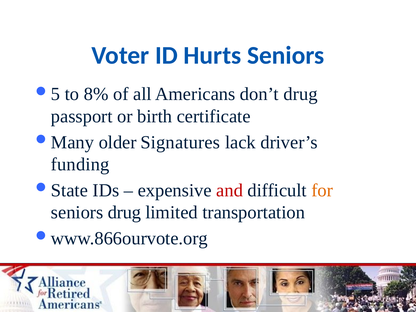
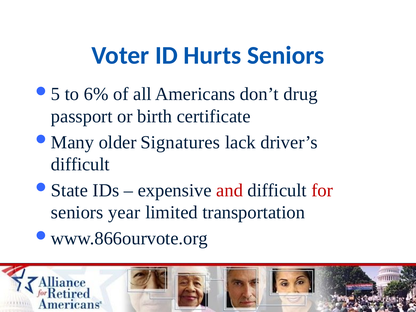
8%: 8% -> 6%
funding at (80, 164): funding -> difficult
for colour: orange -> red
seniors drug: drug -> year
